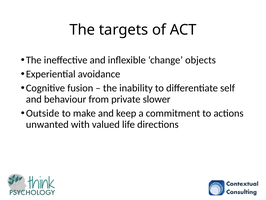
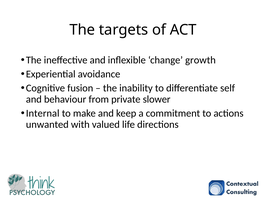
objects: objects -> growth
Outside: Outside -> Internal
